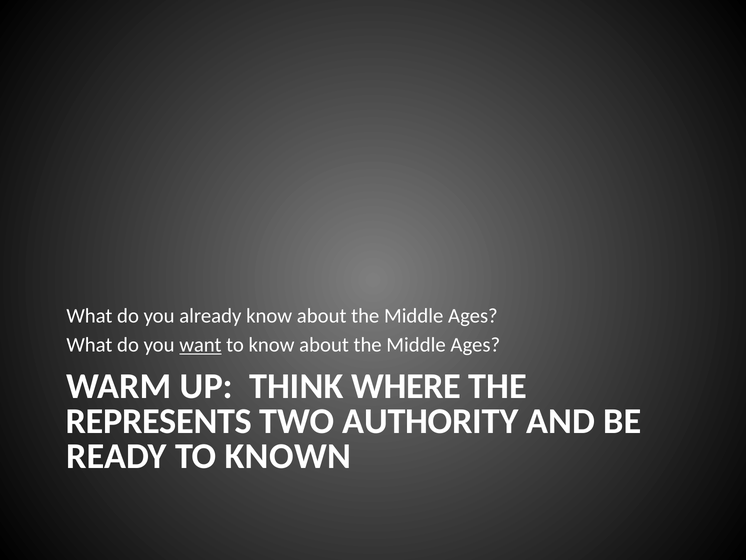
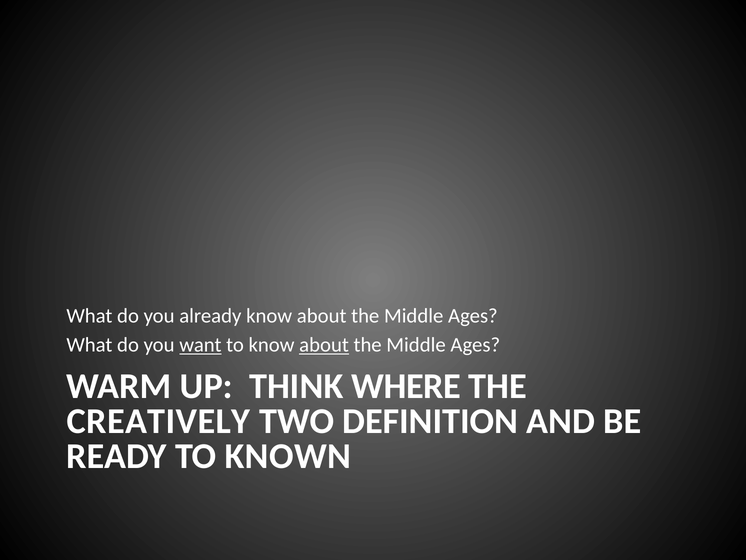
about at (324, 345) underline: none -> present
REPRESENTS: REPRESENTS -> CREATIVELY
AUTHORITY: AUTHORITY -> DEFINITION
